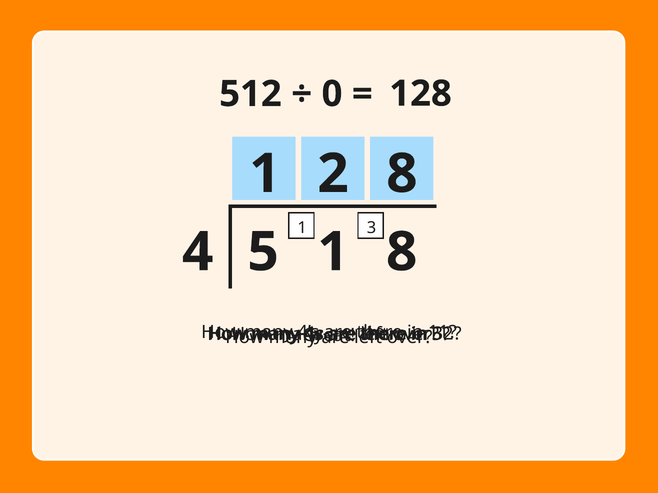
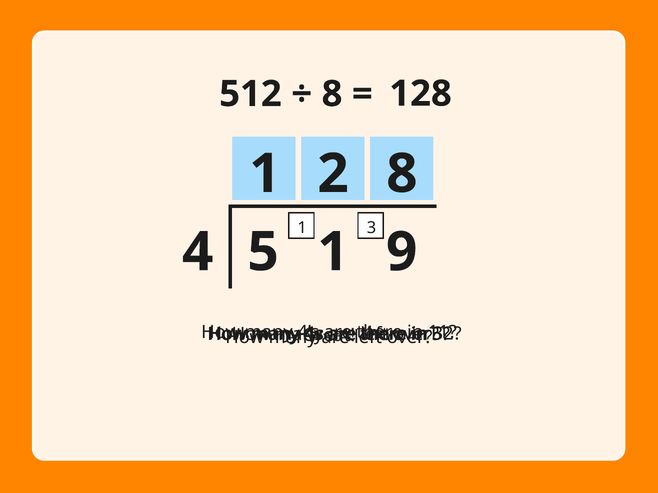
0 at (332, 94): 0 -> 8
4 8: 8 -> 9
